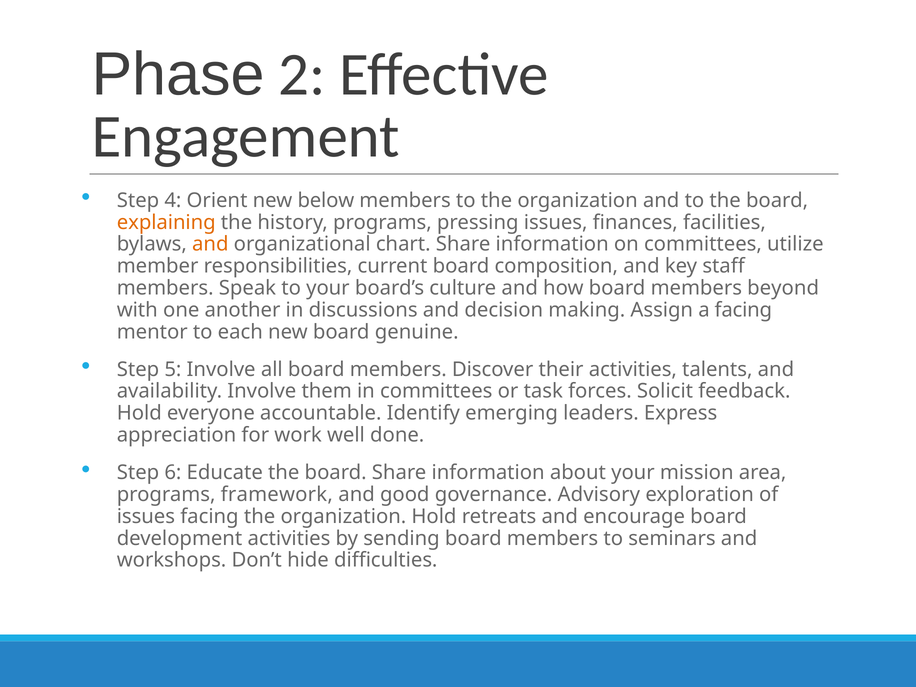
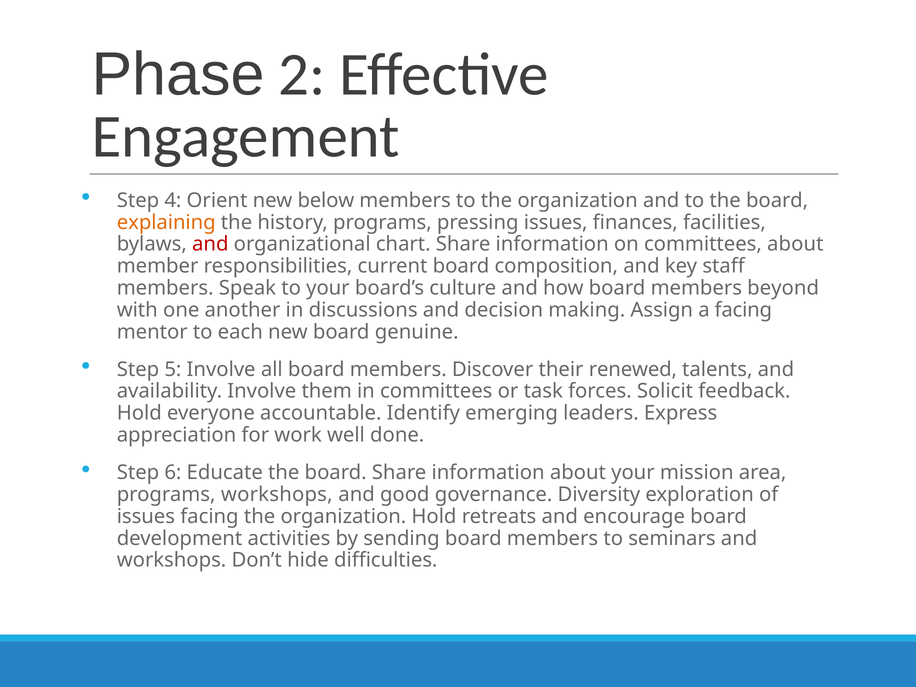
and at (210, 244) colour: orange -> red
committees utilize: utilize -> about
their activities: activities -> renewed
programs framework: framework -> workshops
Advisory: Advisory -> Diversity
